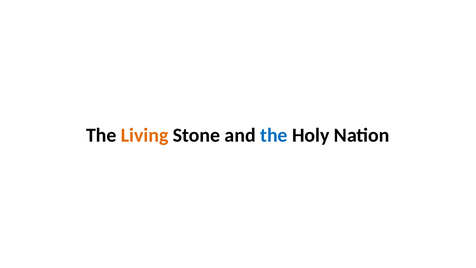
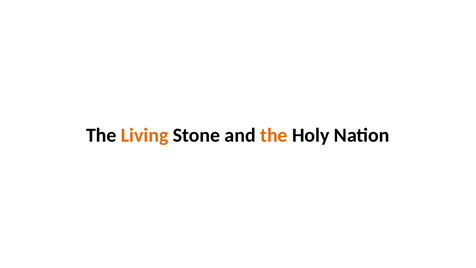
the at (274, 135) colour: blue -> orange
